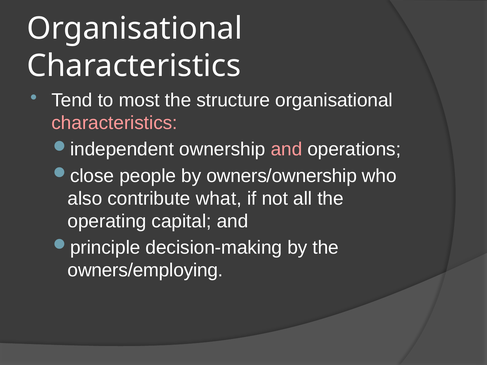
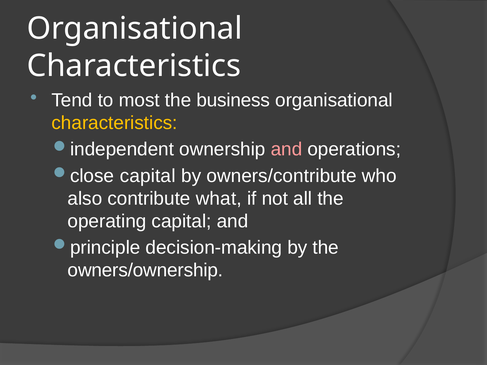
structure: structure -> business
characteristics at (115, 123) colour: pink -> yellow
people at (148, 176): people -> capital
owners/ownership: owners/ownership -> owners/contribute
owners/employing: owners/employing -> owners/ownership
